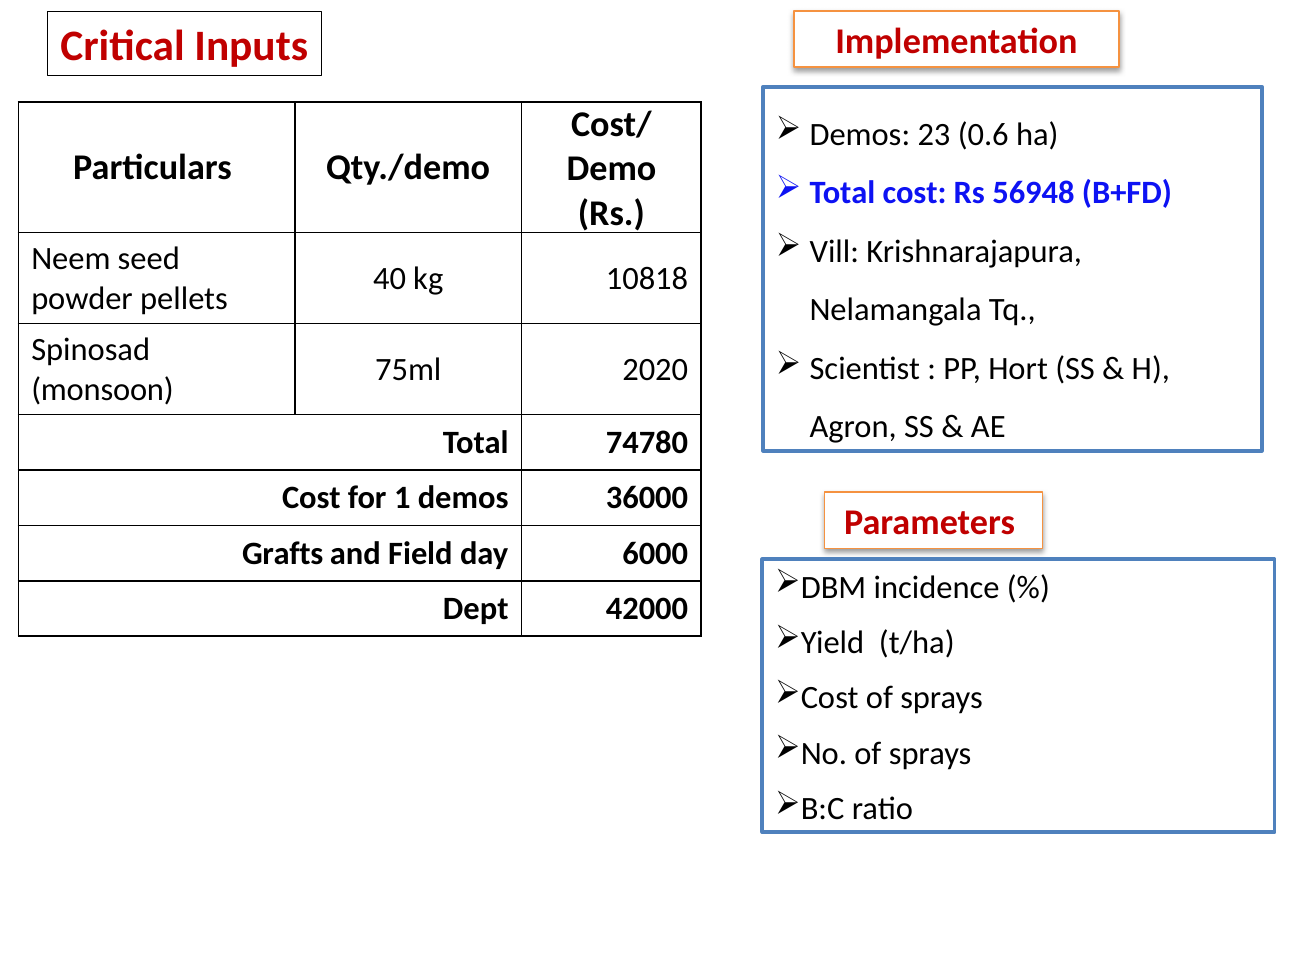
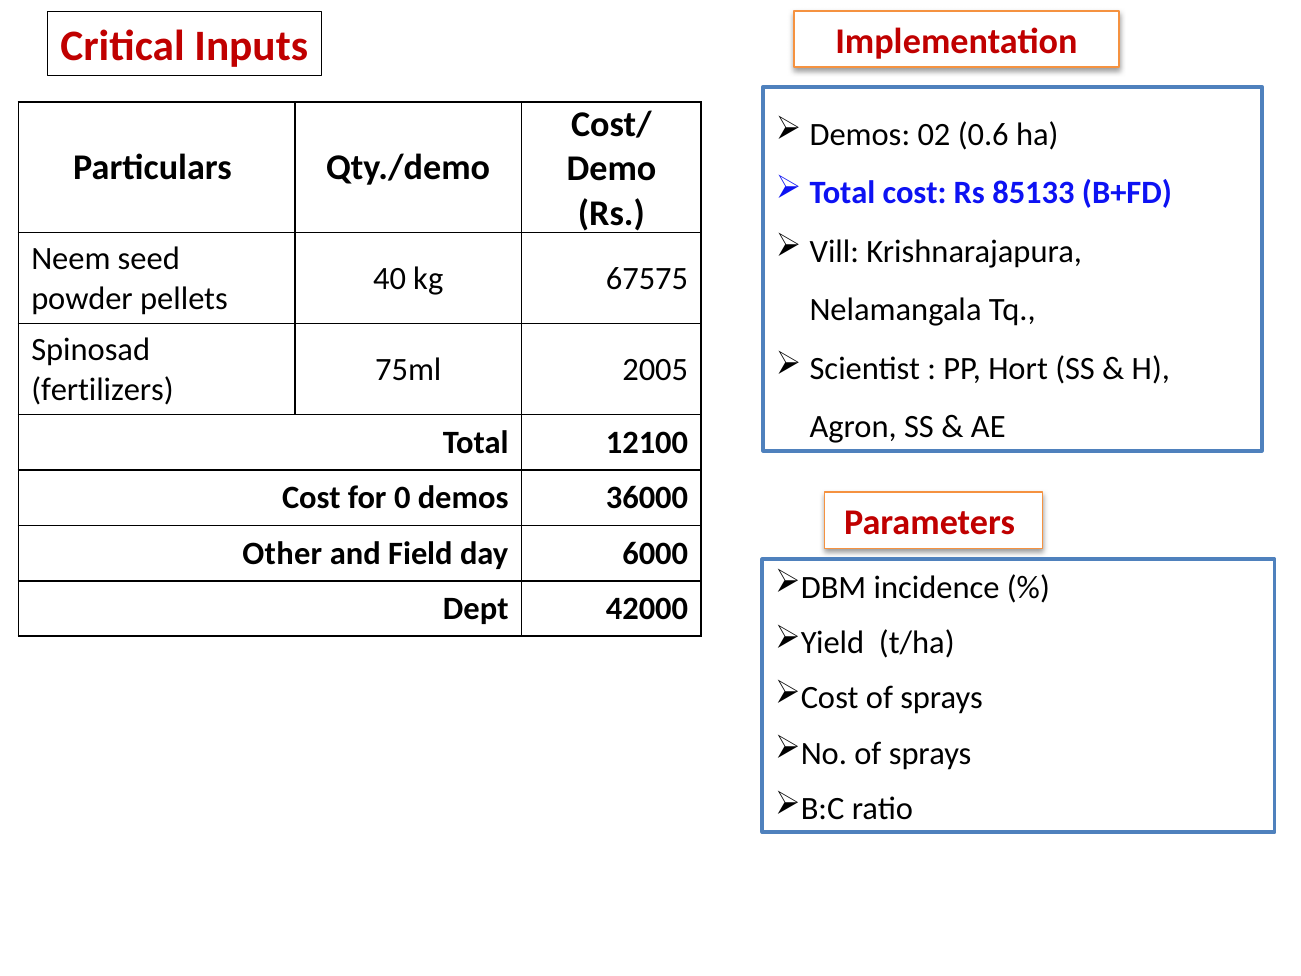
23: 23 -> 02
56948: 56948 -> 85133
10818: 10818 -> 67575
2020: 2020 -> 2005
monsoon: monsoon -> fertilizers
74780: 74780 -> 12100
1: 1 -> 0
Grafts: Grafts -> Other
